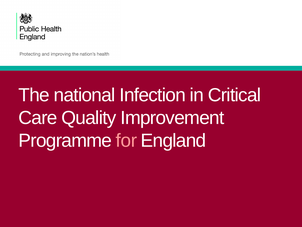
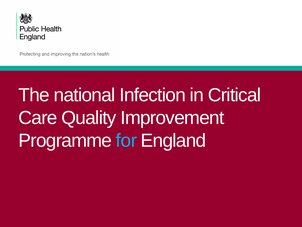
for colour: pink -> light blue
